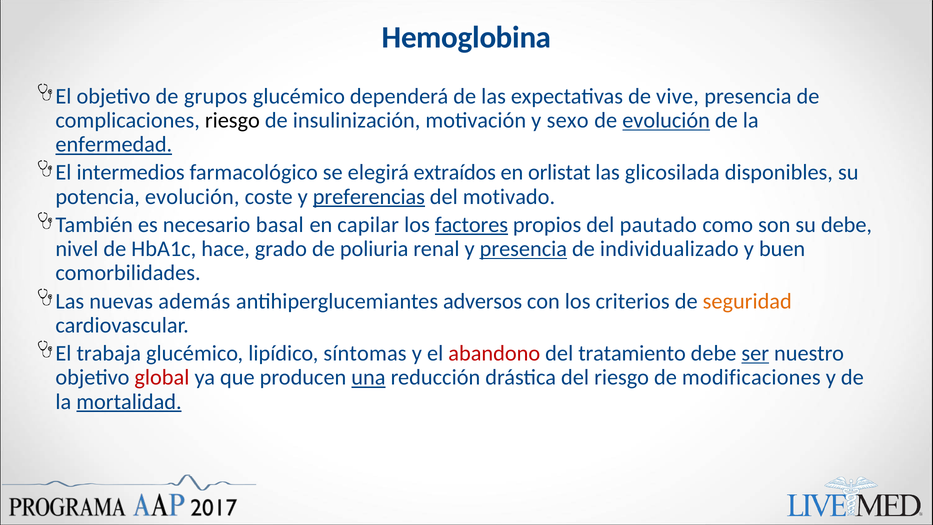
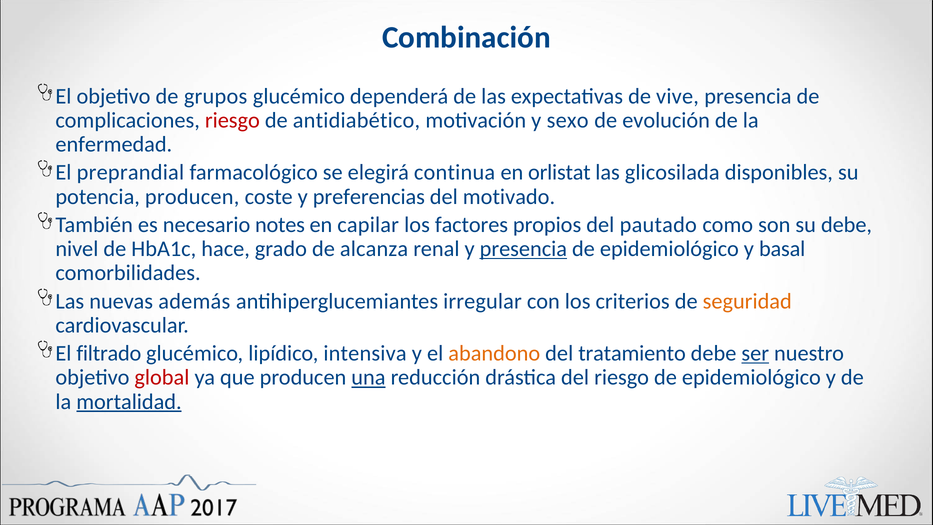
Hemoglobina: Hemoglobina -> Combinación
riesgo at (232, 120) colour: black -> red
insulinización: insulinización -> antidiabético
evolución at (666, 120) underline: present -> none
enfermedad underline: present -> none
intermedios: intermedios -> preprandial
extraídos: extraídos -> continua
potencia evolución: evolución -> producen
preferencias underline: present -> none
basal: basal -> notes
factores underline: present -> none
poliuria: poliuria -> alcanza
individualizado at (669, 249): individualizado -> epidemiológico
buen: buen -> basal
adversos: adversos -> irregular
trabaja: trabaja -> filtrado
síntomas: síntomas -> intensiva
abandono colour: red -> orange
riesgo de modificaciones: modificaciones -> epidemiológico
